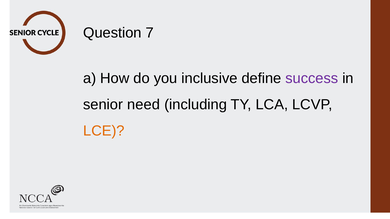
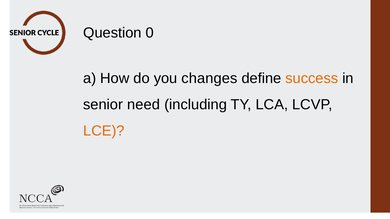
7: 7 -> 0
inclusive: inclusive -> changes
success colour: purple -> orange
